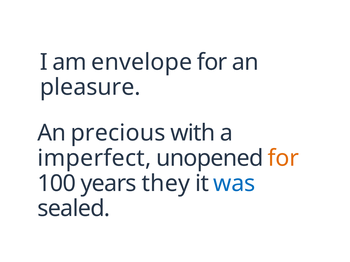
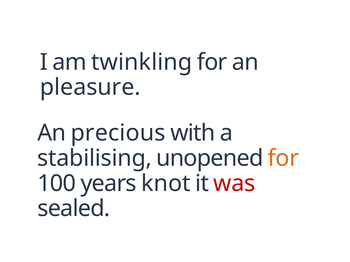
envelope: envelope -> twinkling
imperfect: imperfect -> stabilising
they: they -> knot
was colour: blue -> red
